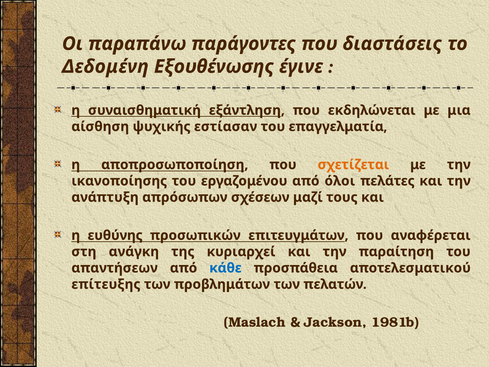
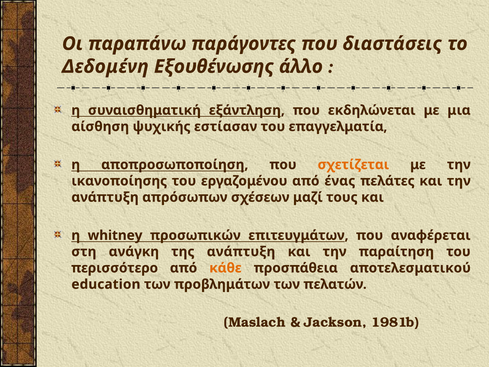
έγινε: έγινε -> άλλο
όλοι: όλοι -> ένας
ευθύνης: ευθύνης -> whitney
της κυριαρχεί: κυριαρχεί -> ανάπτυξη
απαντήσεων: απαντήσεων -> περισσότερο
κάθε colour: blue -> orange
επίτευξης: επίτευξης -> education
